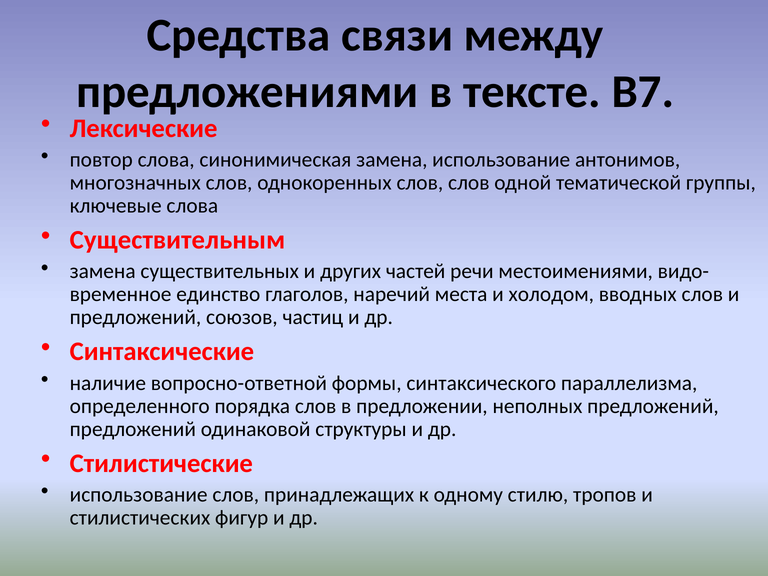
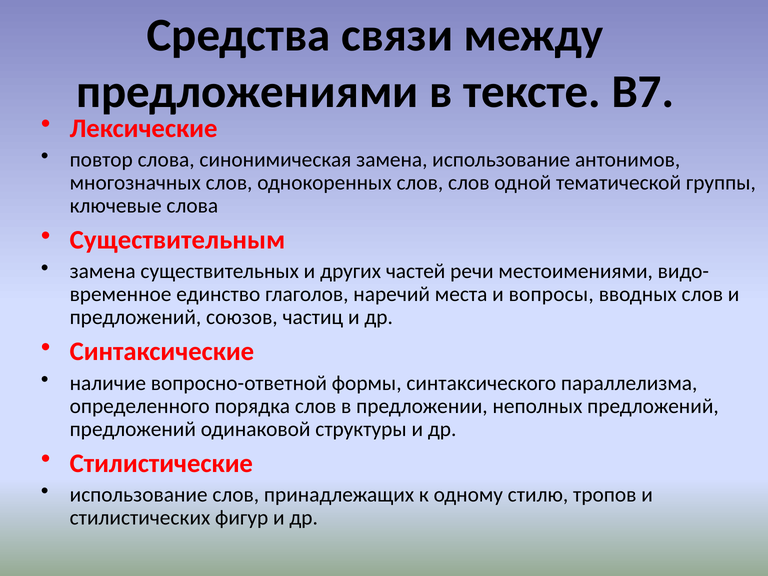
холодом: холодом -> вопросы
